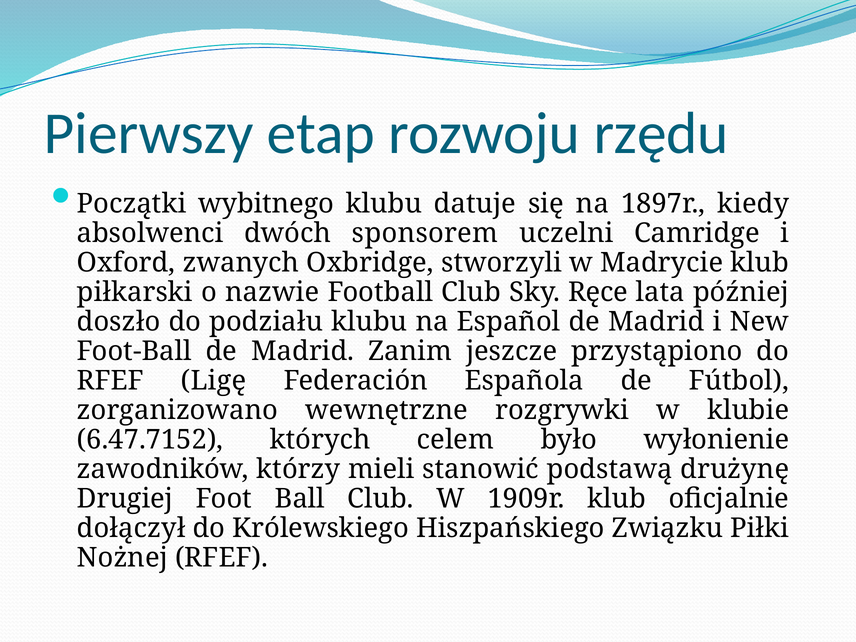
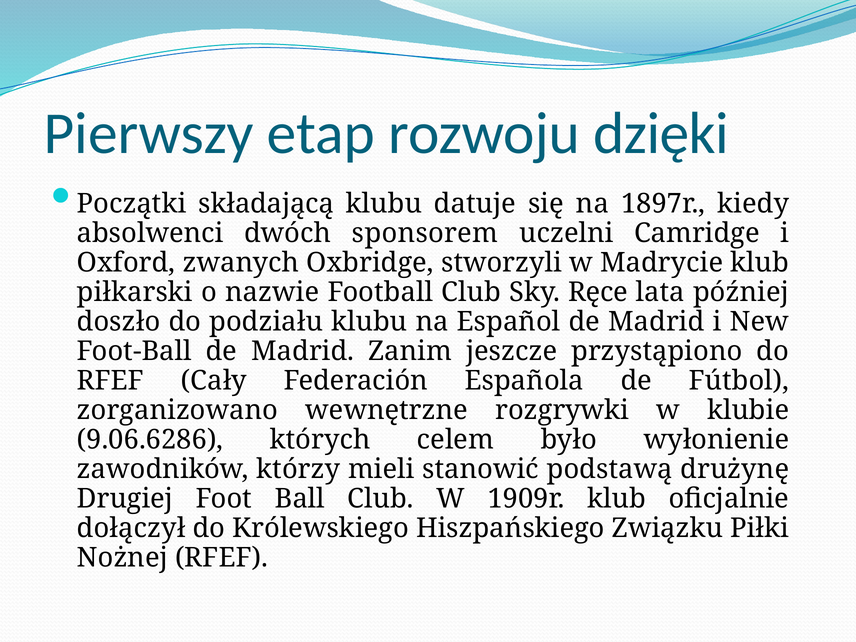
rzędu: rzędu -> dzięki
wybitnego: wybitnego -> składającą
Ligę: Ligę -> Cały
6.47.7152: 6.47.7152 -> 9.06.6286
